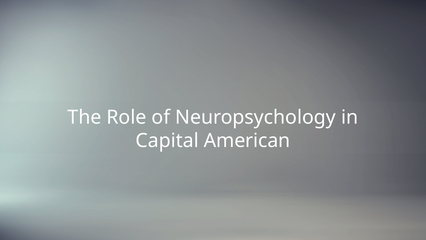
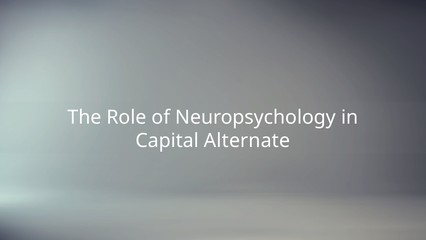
American: American -> Alternate
